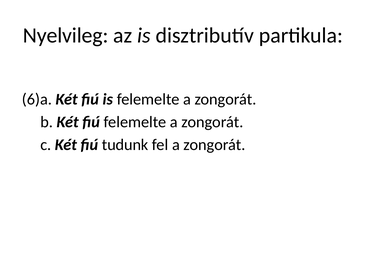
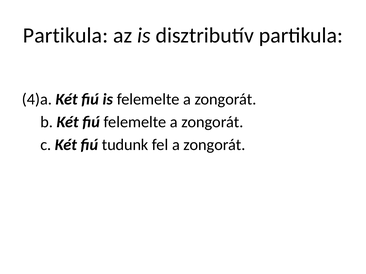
Nyelvileg at (66, 35): Nyelvileg -> Partikula
6)a: 6)a -> 4)a
